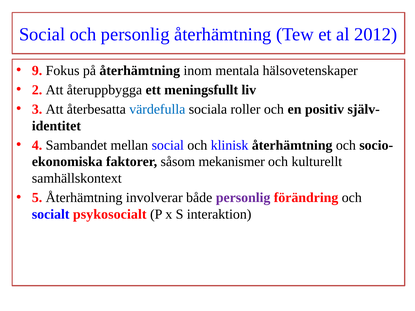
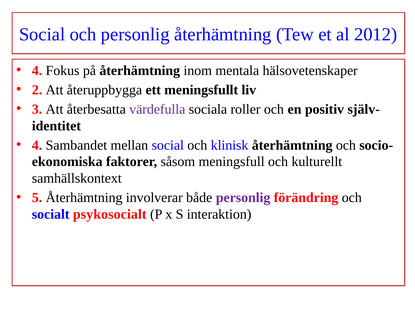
9 at (37, 71): 9 -> 4
värdefulla colour: blue -> purple
mekanismer: mekanismer -> meningsfull
